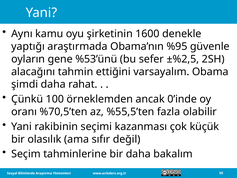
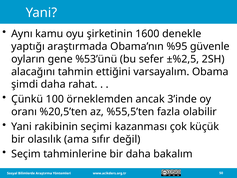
0’inde: 0’inde -> 3’inde
%70,5’ten: %70,5’ten -> %20,5’ten
